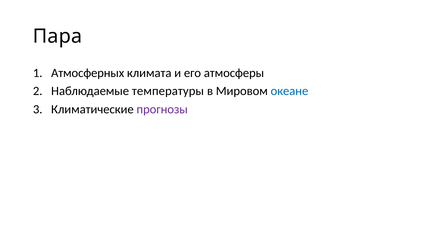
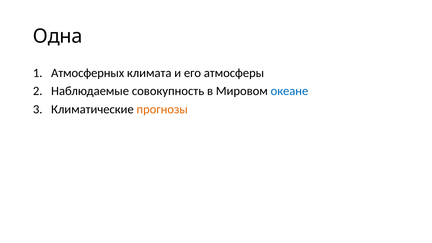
Пара: Пара -> Одна
температуры: температуры -> совокупность
прогнозы colour: purple -> orange
